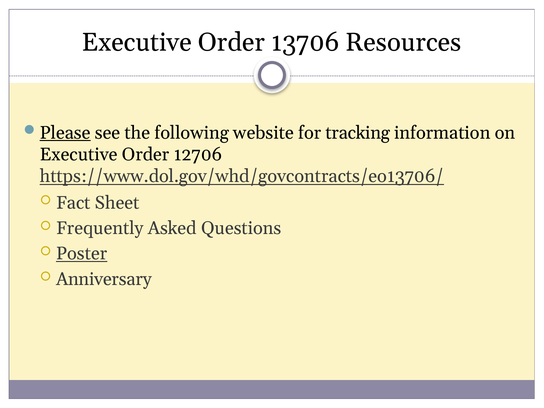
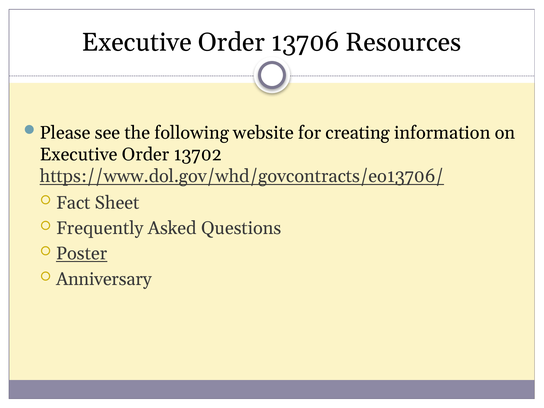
Please underline: present -> none
tracking: tracking -> creating
12706: 12706 -> 13702
